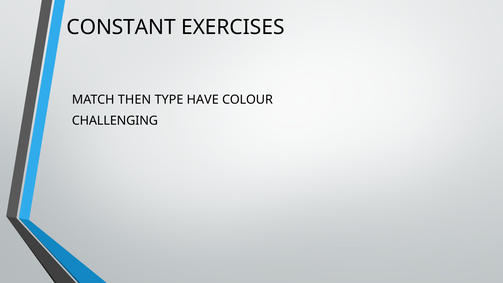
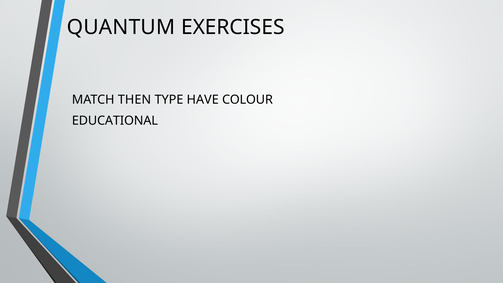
CONSTANT: CONSTANT -> QUANTUM
CHALLENGING: CHALLENGING -> EDUCATIONAL
